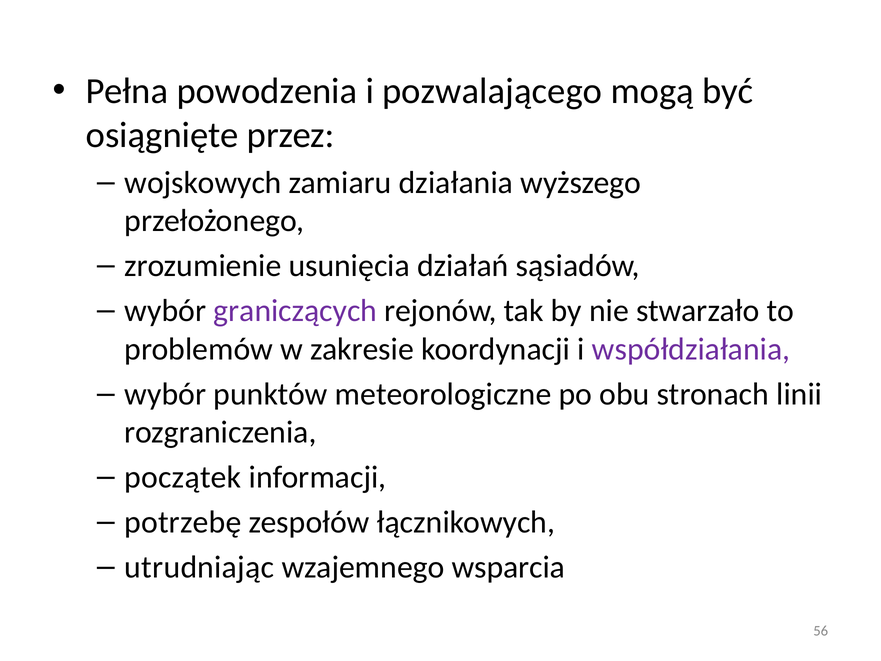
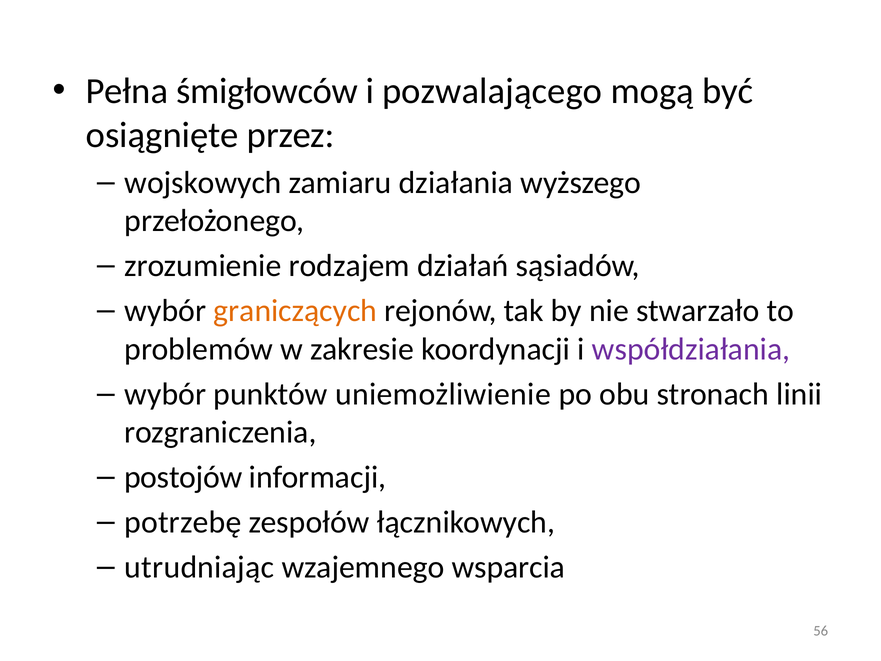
powodzenia: powodzenia -> śmigłowców
usunięcia: usunięcia -> rodzajem
graniczących colour: purple -> orange
meteorologiczne: meteorologiczne -> uniemożliwienie
początek: początek -> postojów
